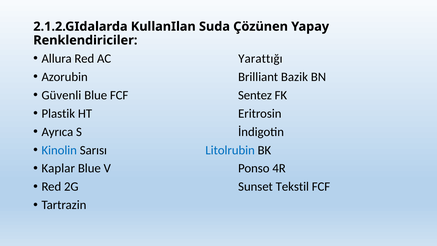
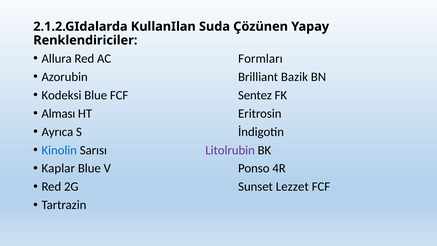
Yarattığı: Yarattığı -> Formları
Güvenli: Güvenli -> Kodeksi
Plastik: Plastik -> Alması
Litolrubin colour: blue -> purple
Tekstil: Tekstil -> Lezzet
